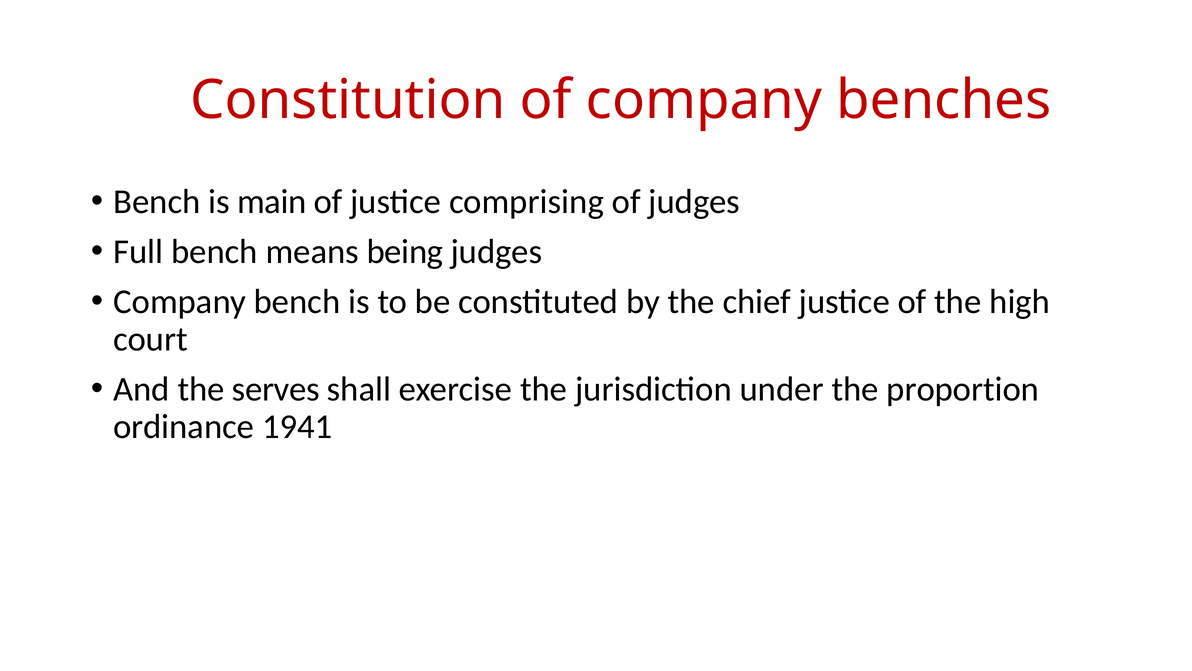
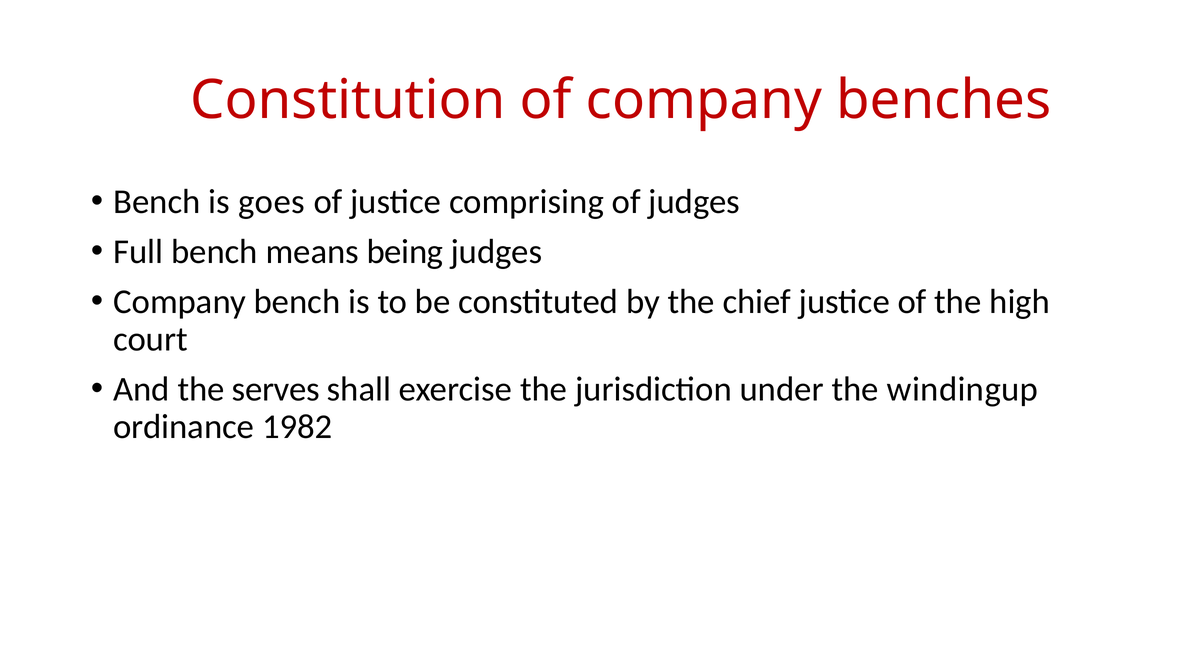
main: main -> goes
proportion: proportion -> windingup
1941: 1941 -> 1982
